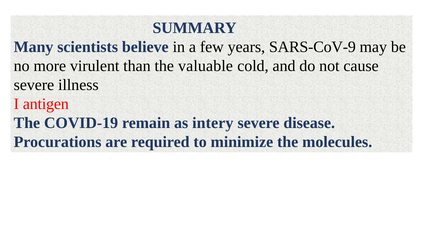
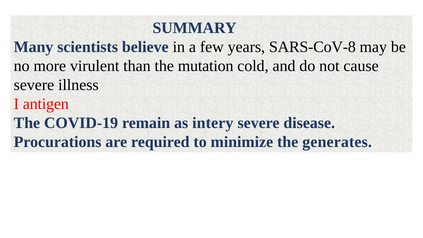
SARS-CoV-9: SARS-CoV-9 -> SARS-CoV-8
valuable: valuable -> mutation
molecules: molecules -> generates
